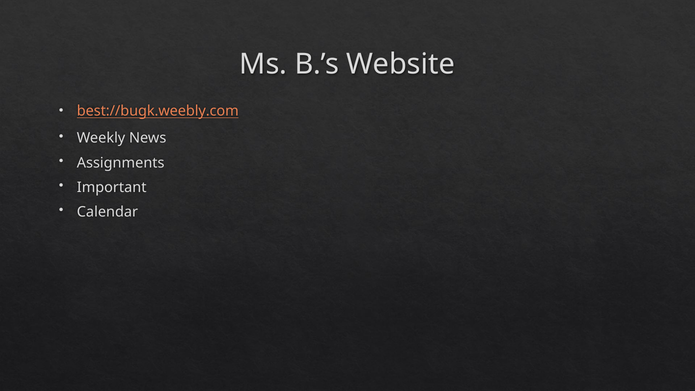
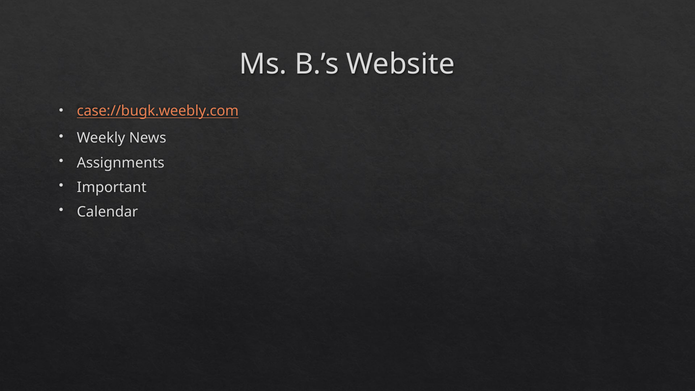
best://bugk.weebly.com: best://bugk.weebly.com -> case://bugk.weebly.com
